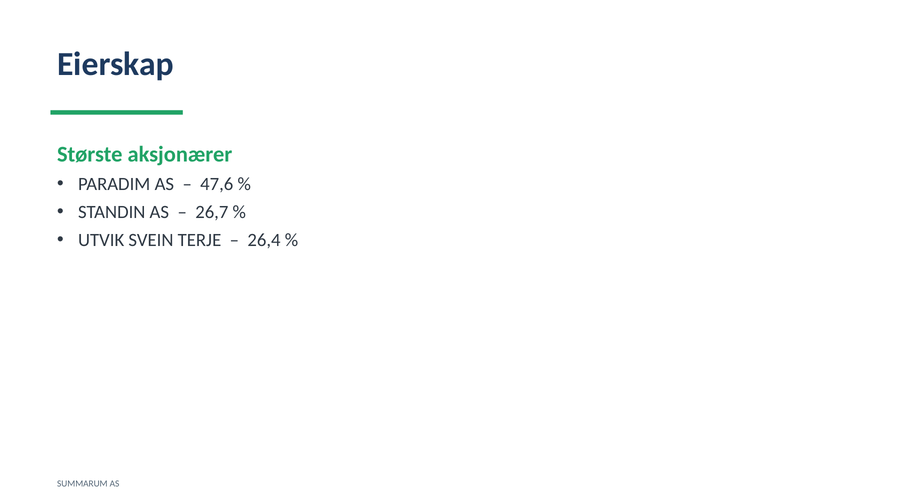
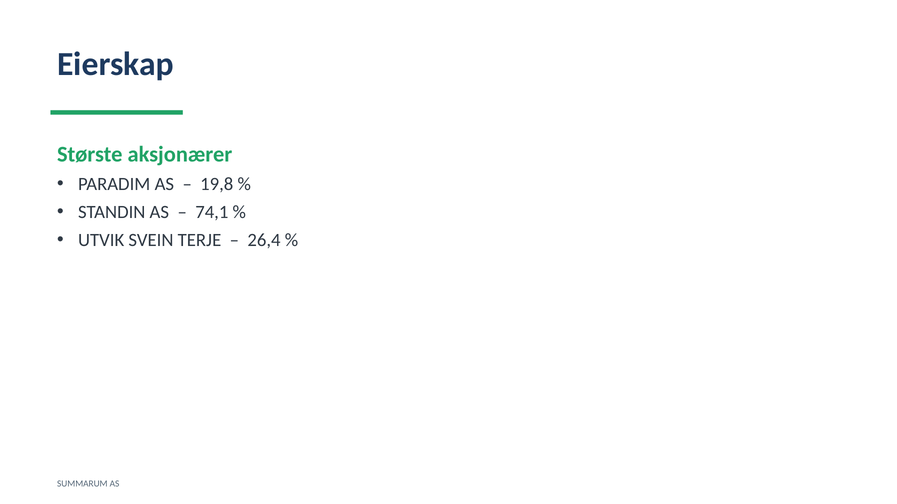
47,6: 47,6 -> 19,8
26,7: 26,7 -> 74,1
